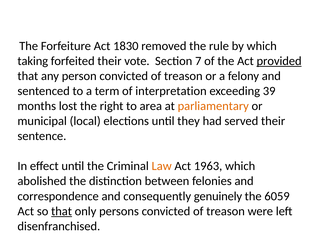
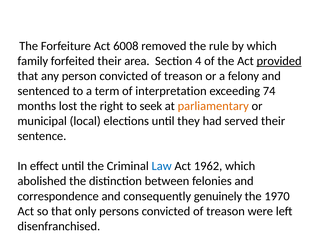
1830: 1830 -> 6008
taking: taking -> family
vote: vote -> area
7: 7 -> 4
39: 39 -> 74
area: area -> seek
Law colour: orange -> blue
1963: 1963 -> 1962
6059: 6059 -> 1970
that at (62, 211) underline: present -> none
